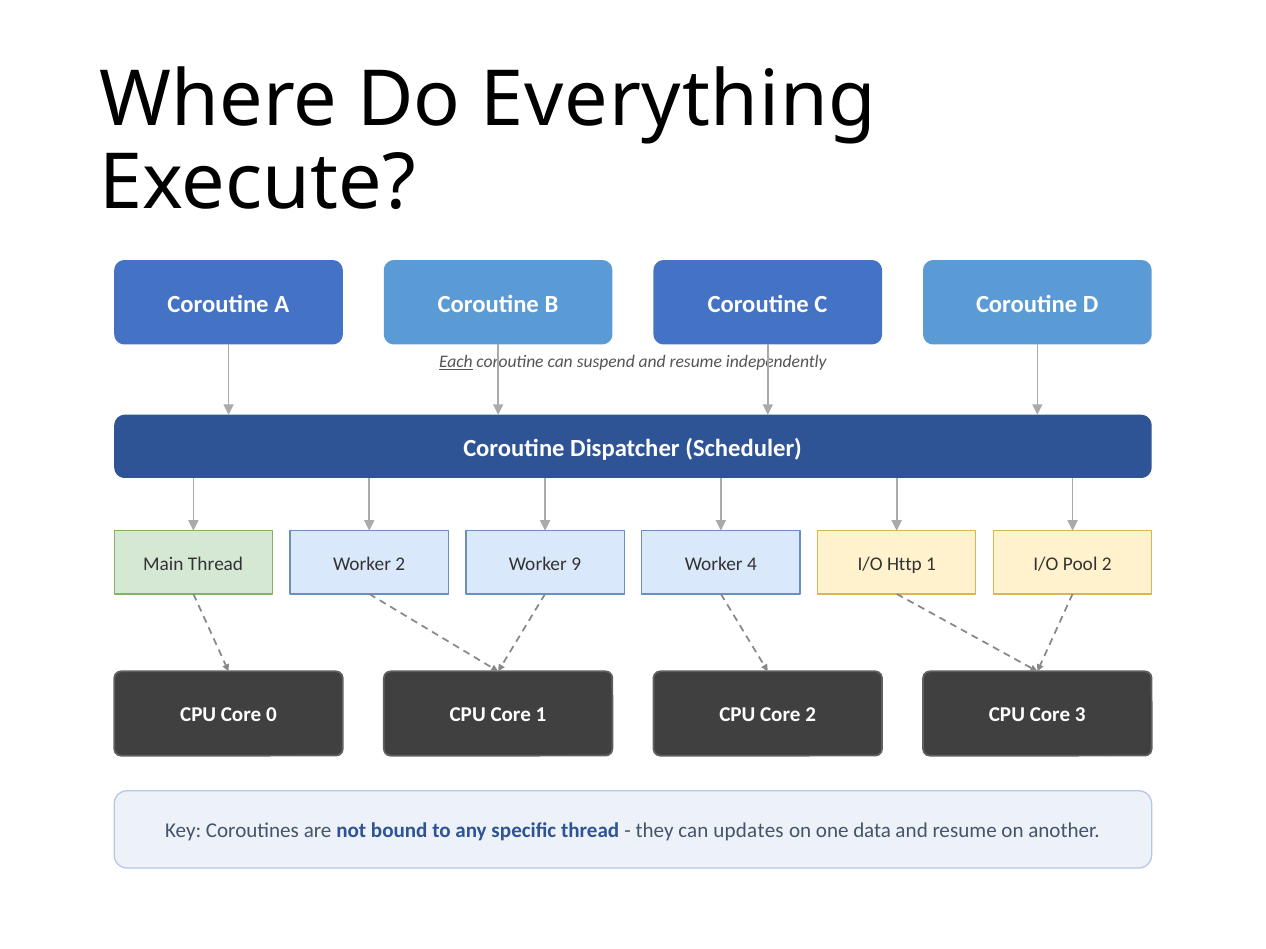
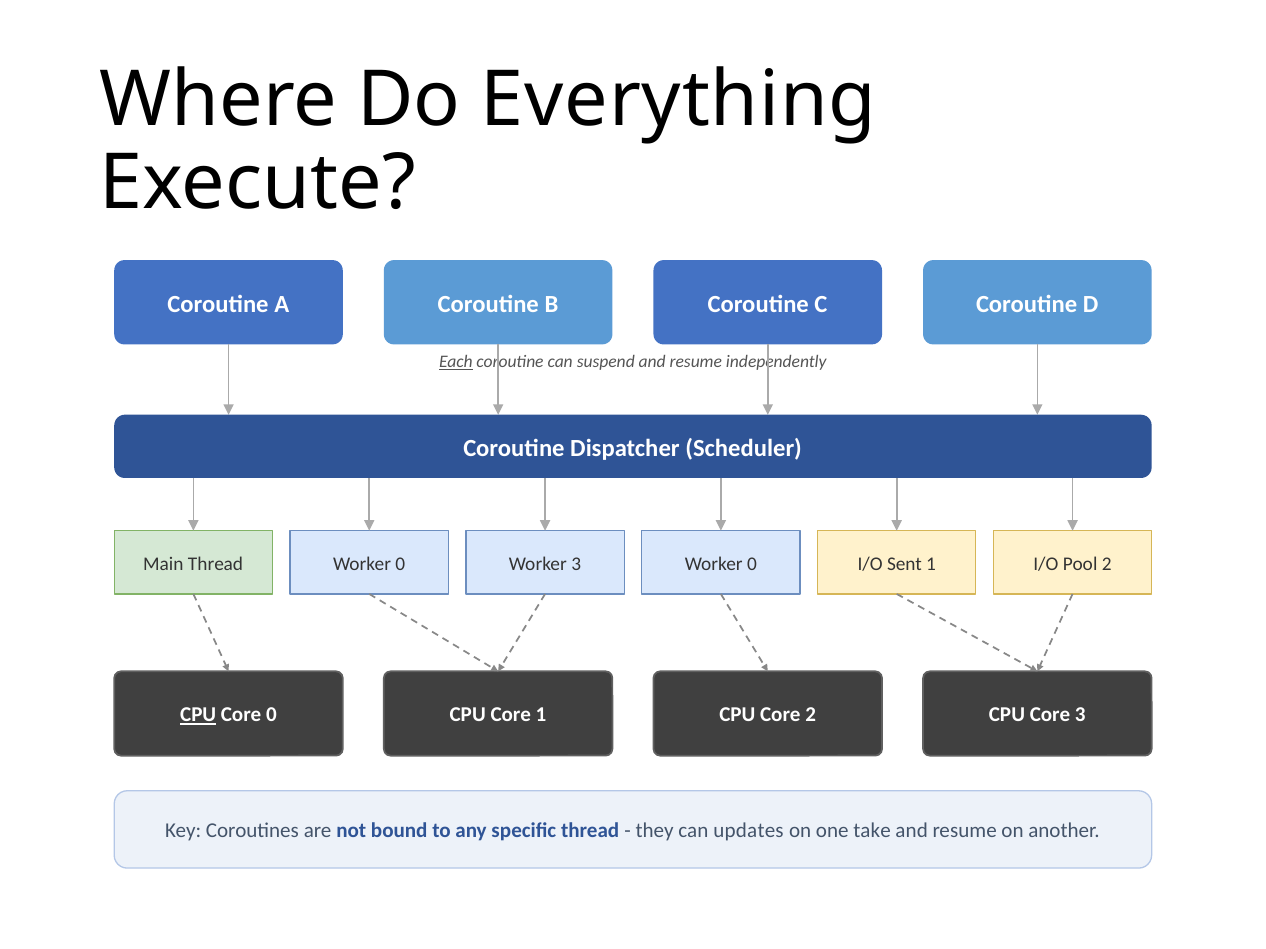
Thread Worker 2: 2 -> 0
Worker 9: 9 -> 3
4 at (752, 564): 4 -> 0
Http: Http -> Sent
CPU at (198, 715) underline: none -> present
data: data -> take
